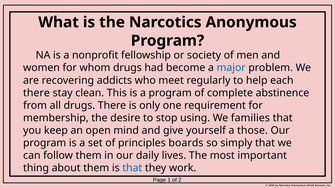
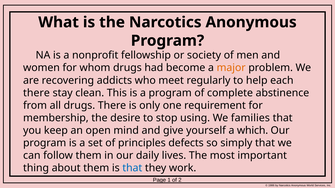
major colour: blue -> orange
those: those -> which
boards: boards -> defects
